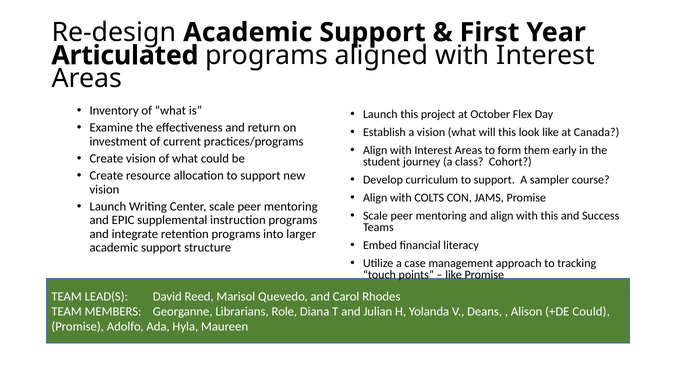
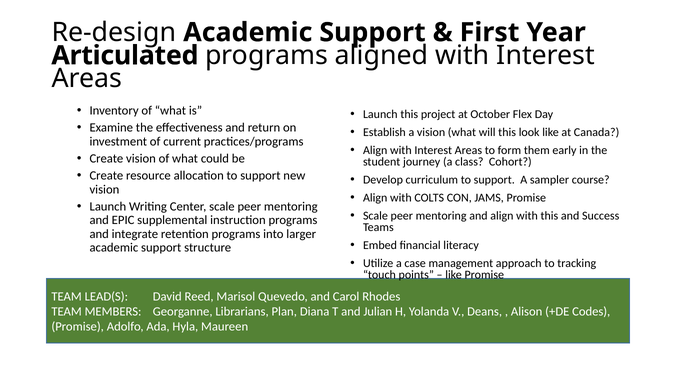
Role: Role -> Plan
+DE Could: Could -> Codes
